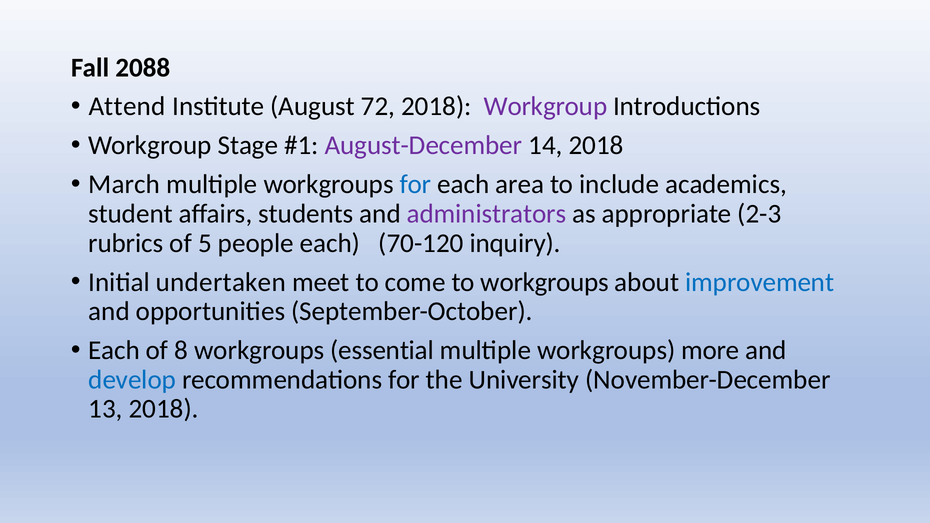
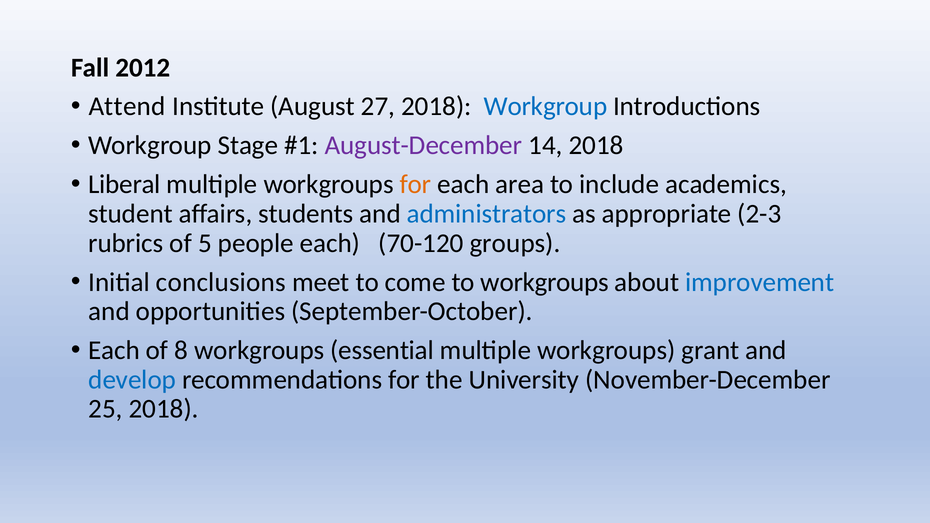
2088: 2088 -> 2012
72: 72 -> 27
Workgroup at (545, 107) colour: purple -> blue
March: March -> Liberal
for at (416, 185) colour: blue -> orange
administrators colour: purple -> blue
inquiry: inquiry -> groups
undertaken: undertaken -> conclusions
more: more -> grant
13: 13 -> 25
